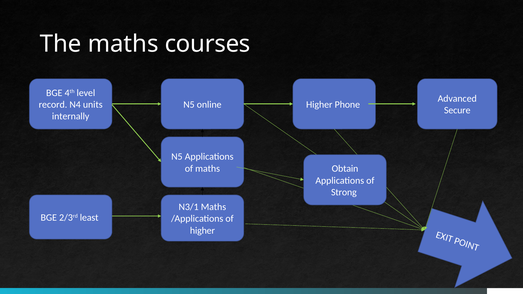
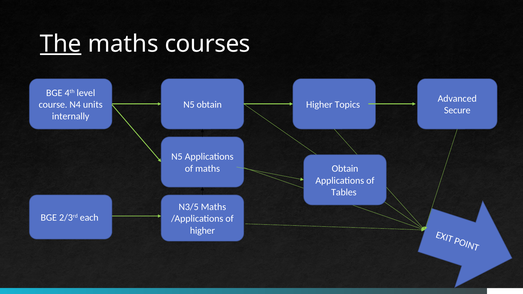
The underline: none -> present
record: record -> course
N5 online: online -> obtain
Phone: Phone -> Topics
Strong: Strong -> Tables
N3/1: N3/1 -> N3/5
least: least -> each
